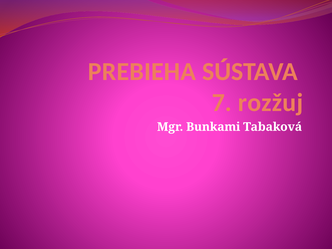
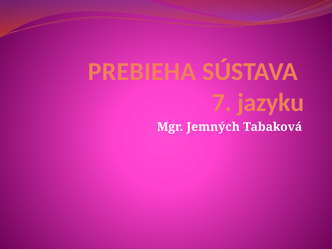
rozžuj: rozžuj -> jazyku
Bunkami: Bunkami -> Jemných
